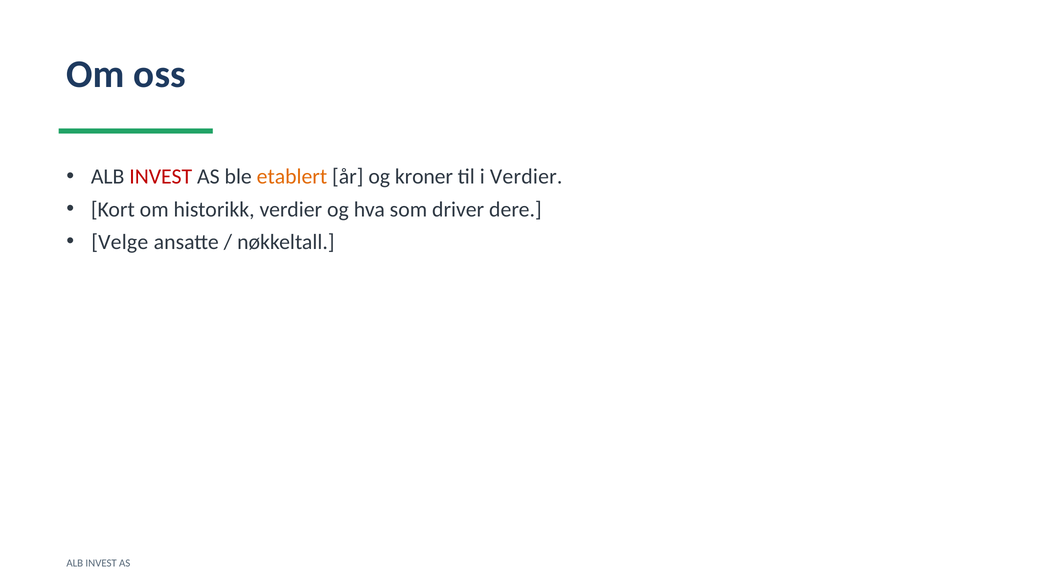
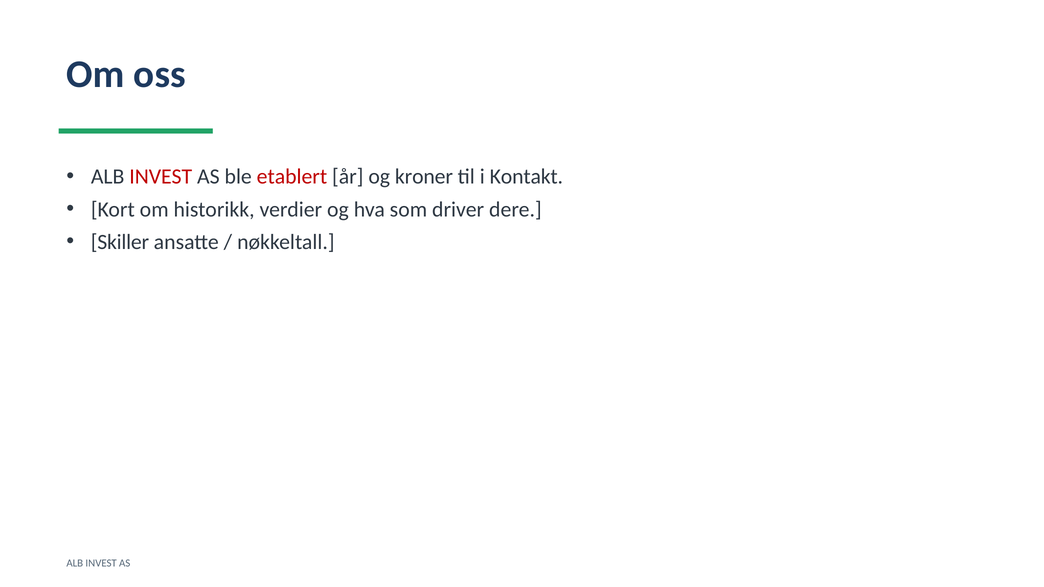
etablert colour: orange -> red
i Verdier: Verdier -> Kontakt
Velge: Velge -> Skiller
